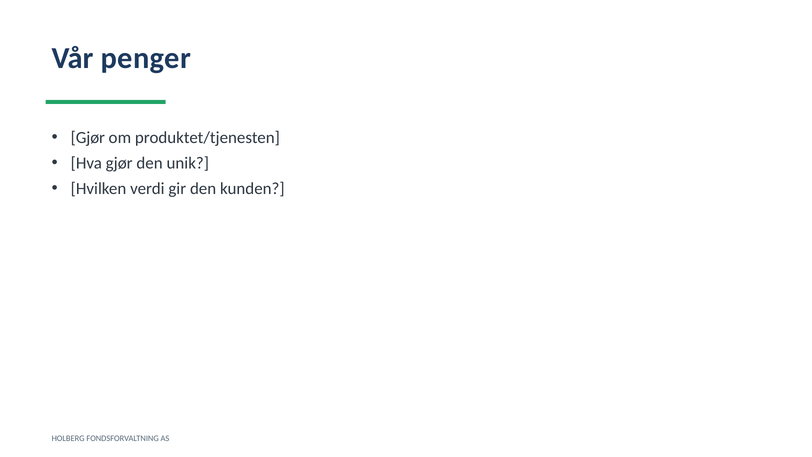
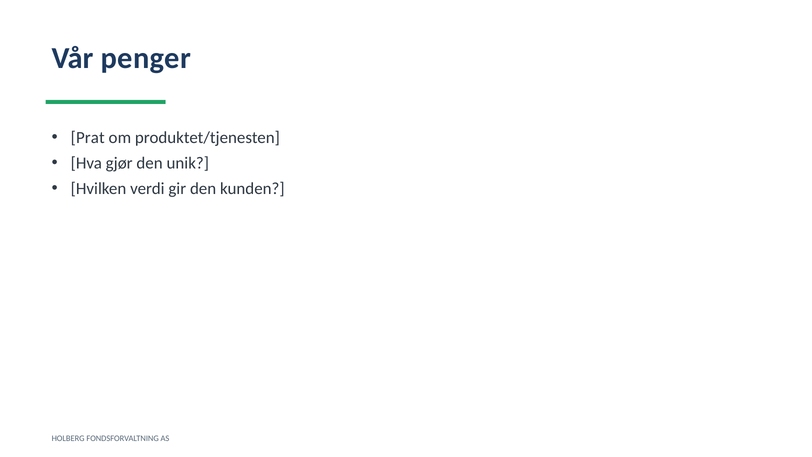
Gjør at (88, 138): Gjør -> Prat
